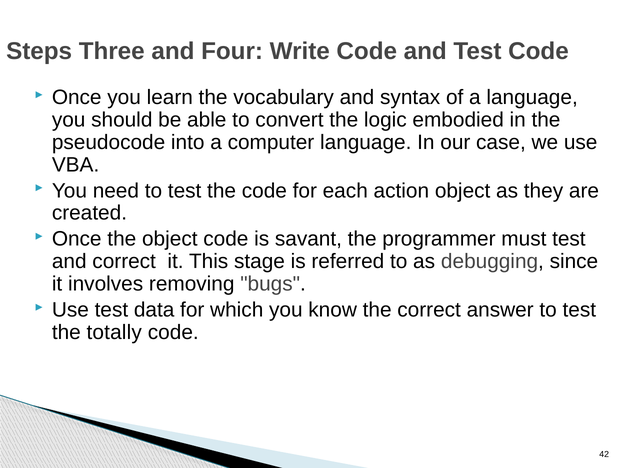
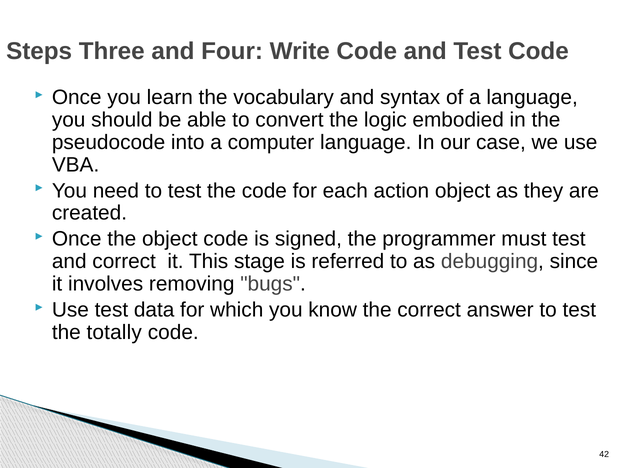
savant: savant -> signed
